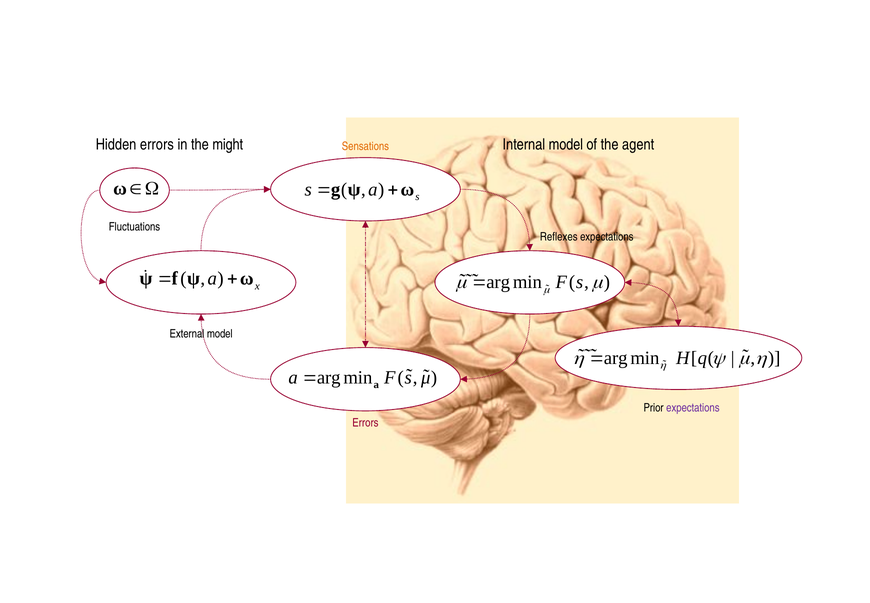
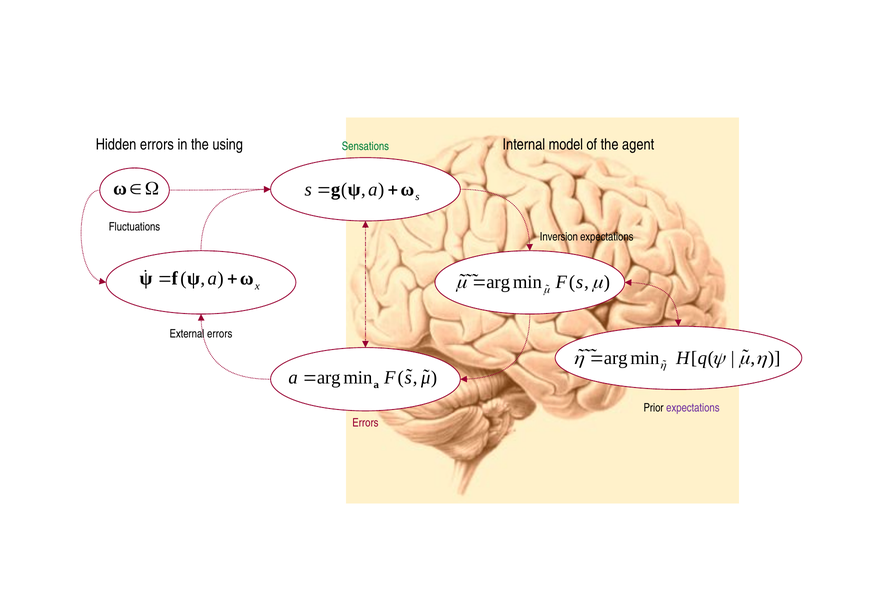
might: might -> using
Sensations colour: orange -> green
Reflexes: Reflexes -> Inversion
External model: model -> errors
